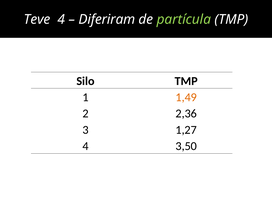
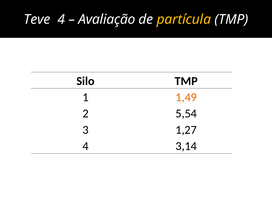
Diferiram: Diferiram -> Avaliação
partícula colour: light green -> yellow
2,36: 2,36 -> 5,54
3,50: 3,50 -> 3,14
